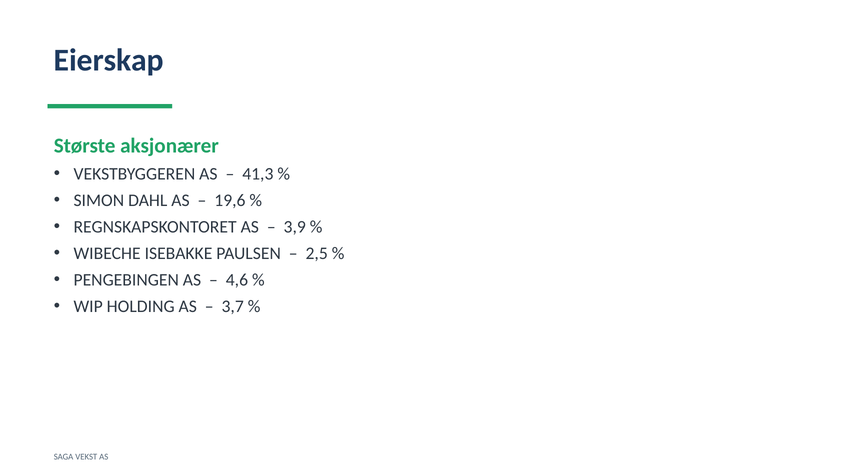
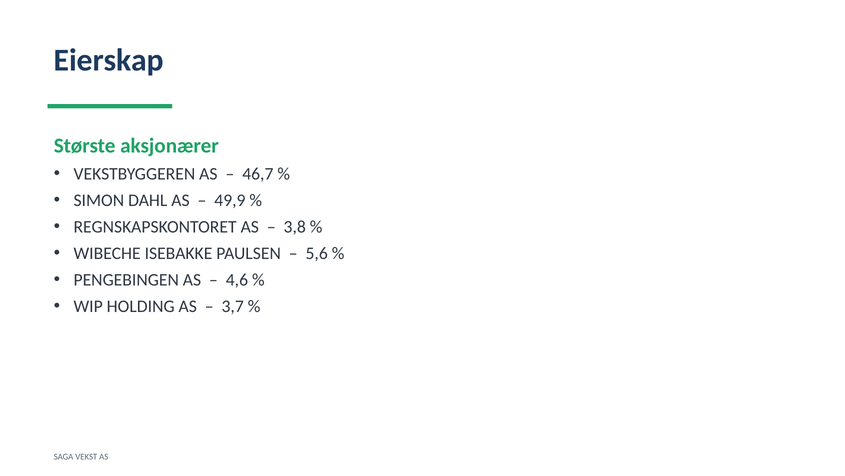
41,3: 41,3 -> 46,7
19,6: 19,6 -> 49,9
3,9: 3,9 -> 3,8
2,5: 2,5 -> 5,6
